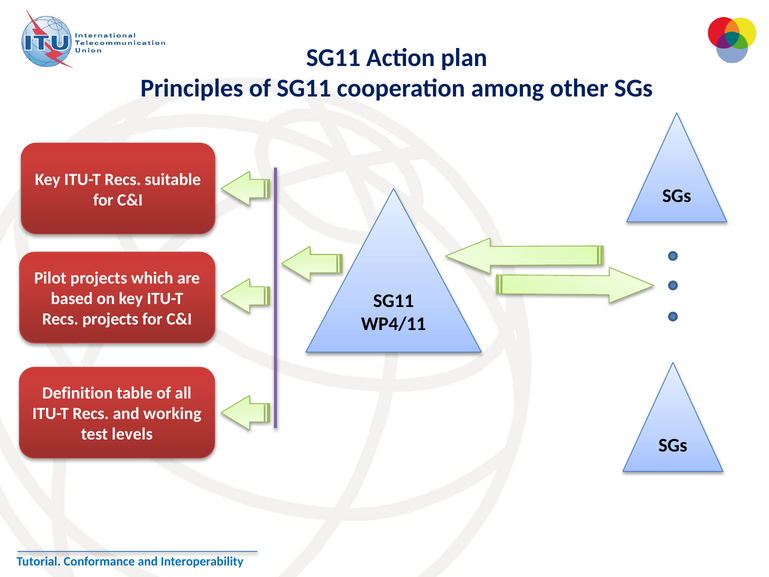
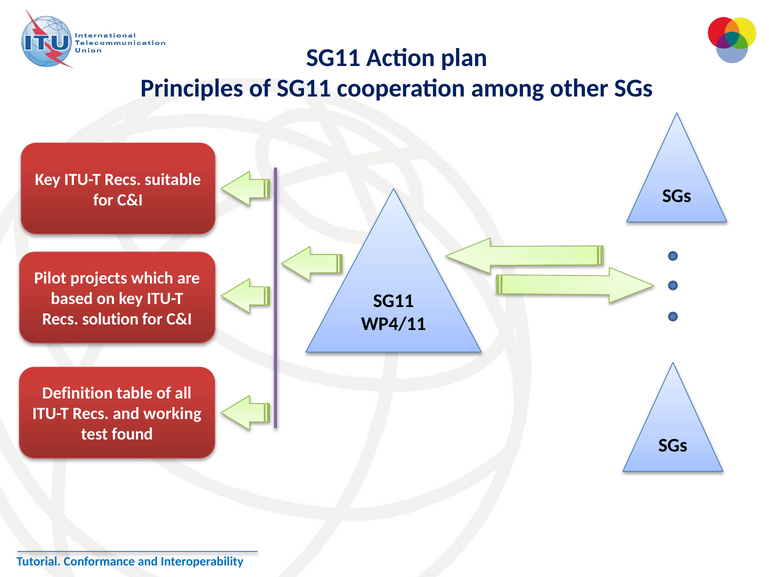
Recs projects: projects -> solution
levels: levels -> found
